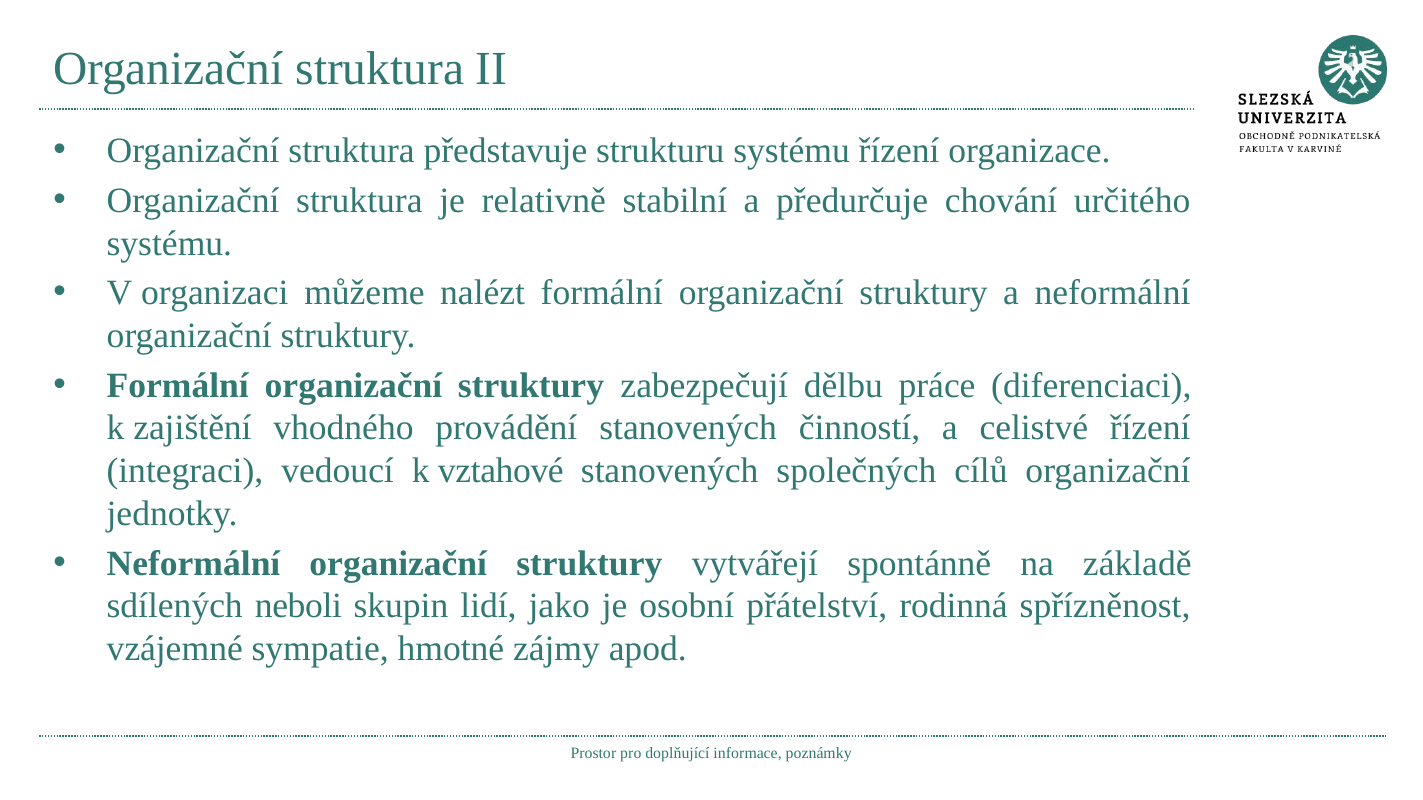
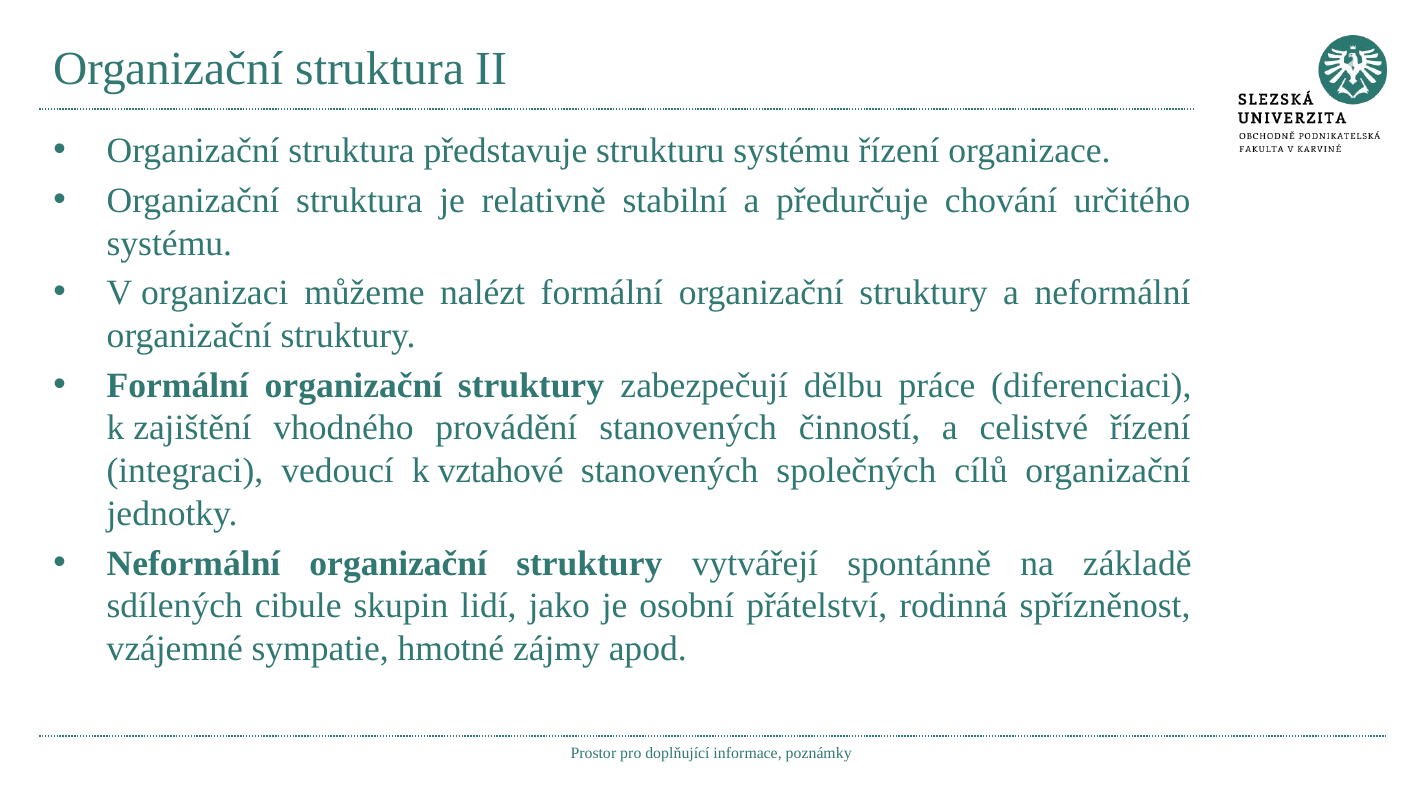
neboli: neboli -> cibule
